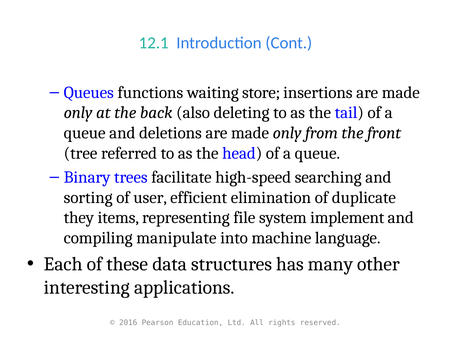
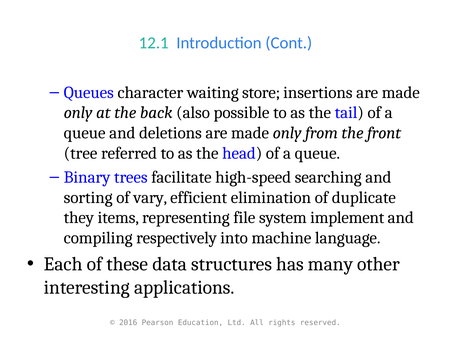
functions: functions -> character
deleting: deleting -> possible
user: user -> vary
manipulate: manipulate -> respectively
